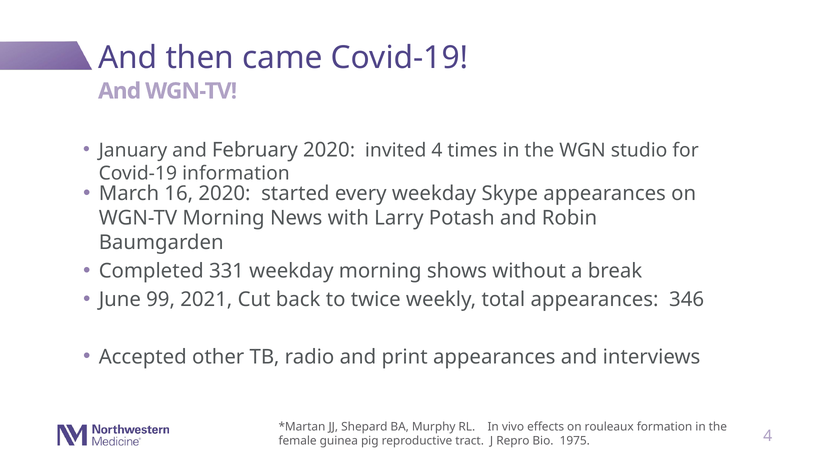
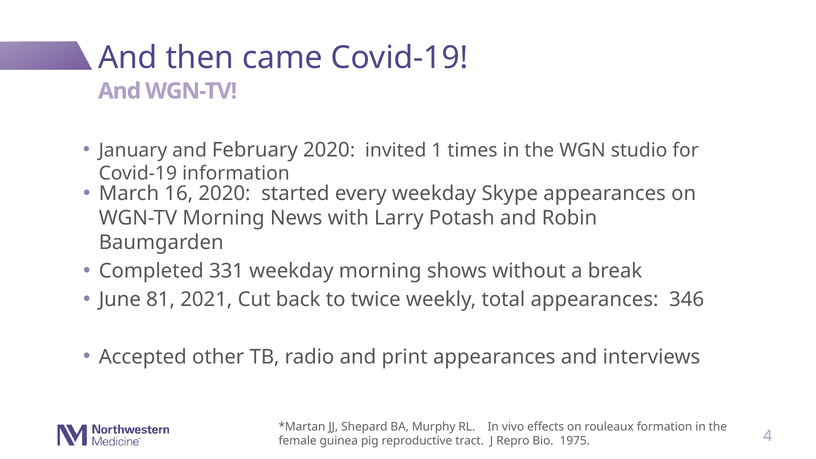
invited 4: 4 -> 1
99: 99 -> 81
